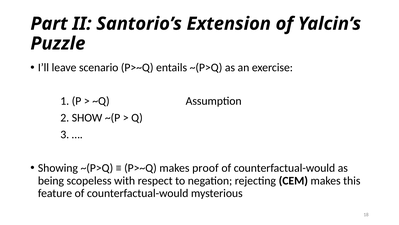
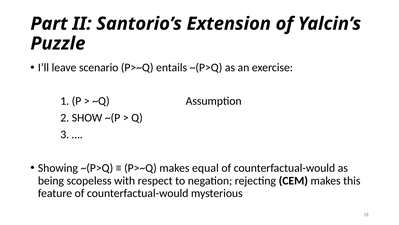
proof: proof -> equal
